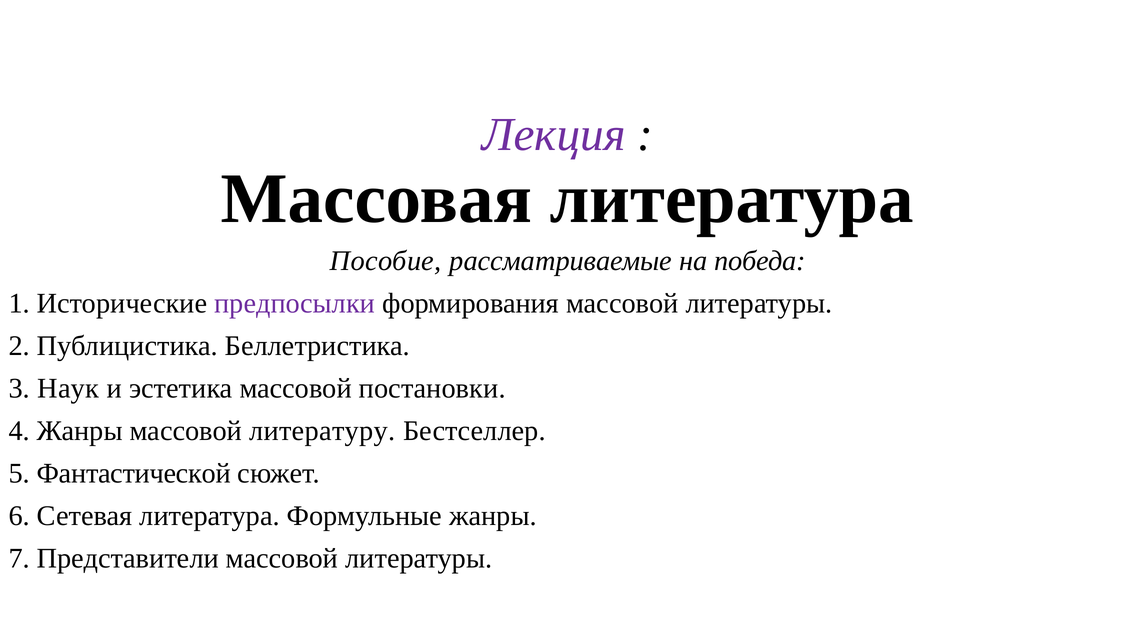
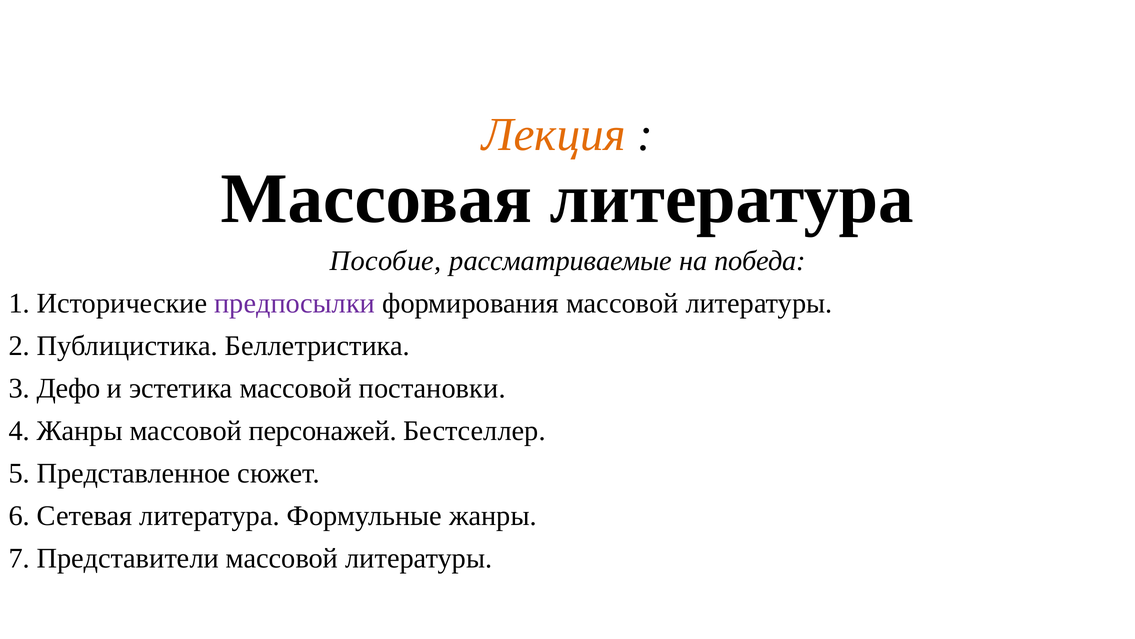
Лекция colour: purple -> orange
Наук: Наук -> Дефо
литературу: литературу -> персонажей
Фантастической: Фантастической -> Представленное
